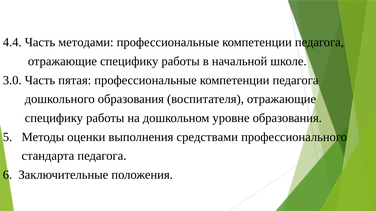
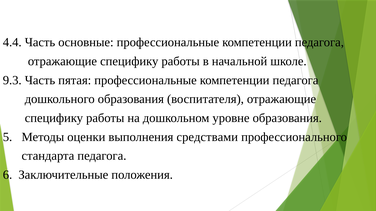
методами: методами -> основные
3.0: 3.0 -> 9.3
